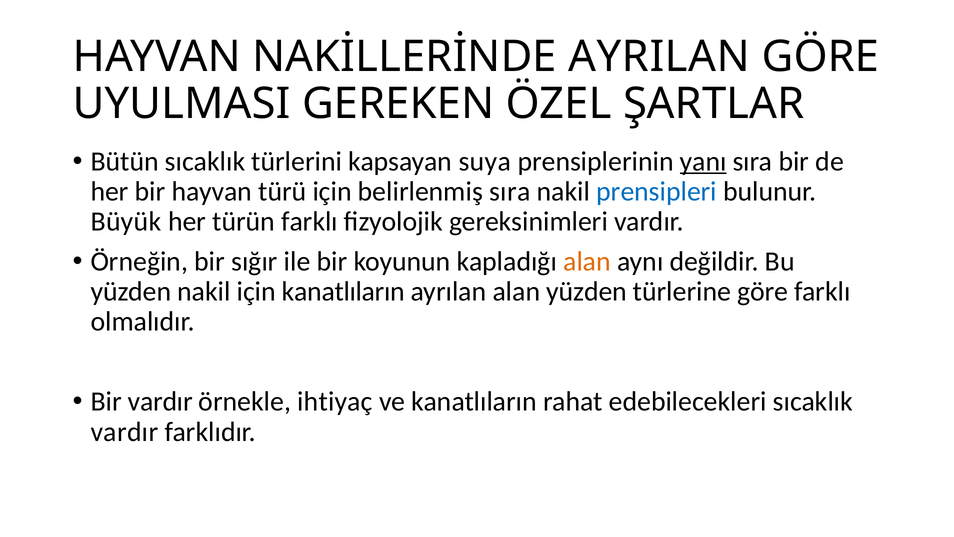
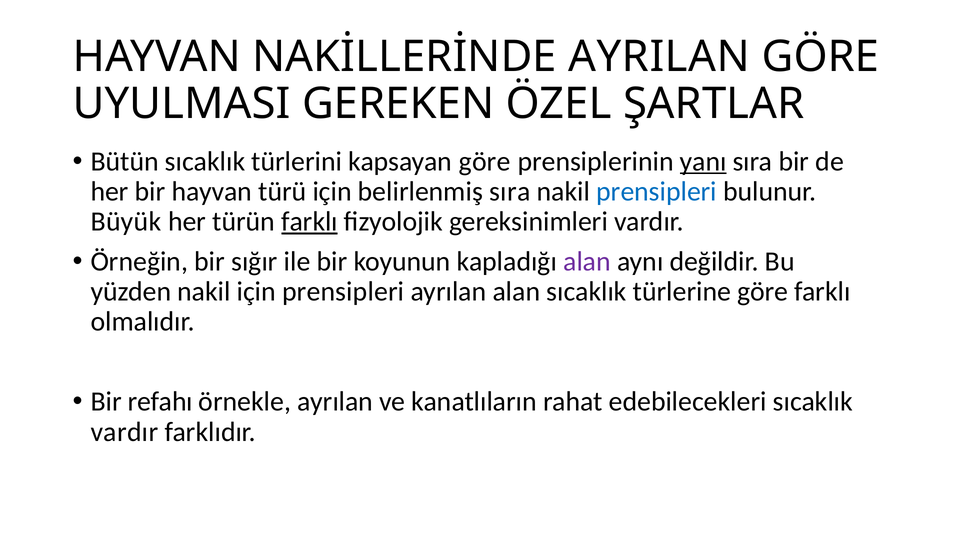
kapsayan suya: suya -> göre
farklı at (310, 221) underline: none -> present
alan at (587, 261) colour: orange -> purple
için kanatlıların: kanatlıların -> prensipleri
alan yüzden: yüzden -> sıcaklık
Bir vardır: vardır -> refahı
örnekle ihtiyaç: ihtiyaç -> ayrılan
